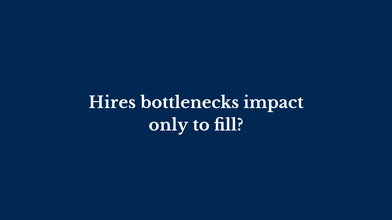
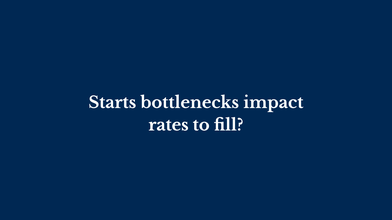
Hires: Hires -> Starts
only: only -> rates
